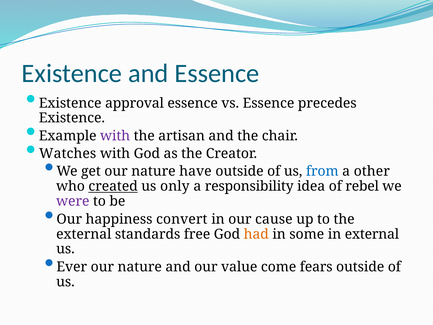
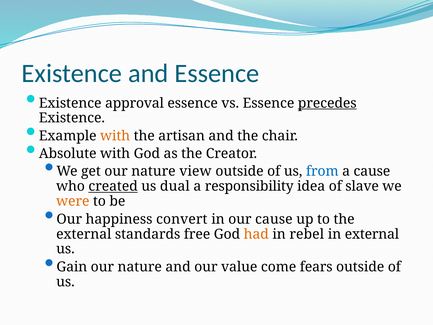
precedes underline: none -> present
with at (115, 136) colour: purple -> orange
Watches: Watches -> Absolute
have: have -> view
a other: other -> cause
only: only -> dual
rebel: rebel -> slave
were colour: purple -> orange
some: some -> rebel
Ever: Ever -> Gain
